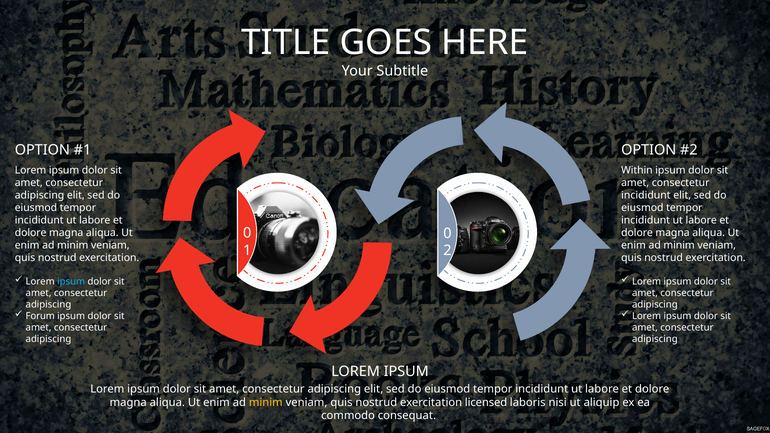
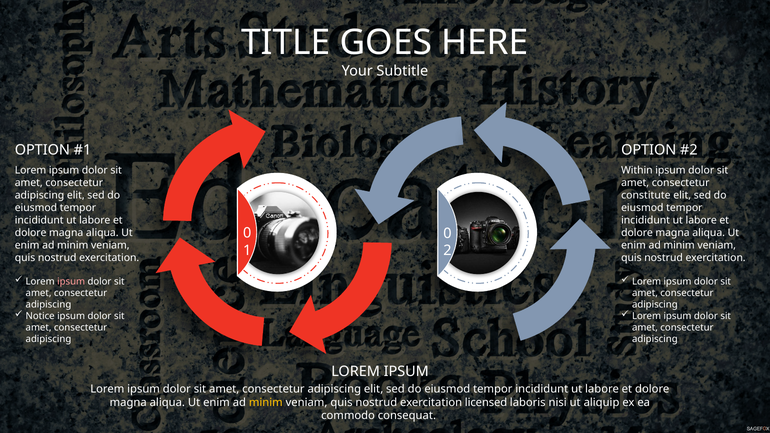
incididunt at (646, 195): incididunt -> constitute
ipsum at (71, 282) colour: light blue -> pink
Forum: Forum -> Notice
